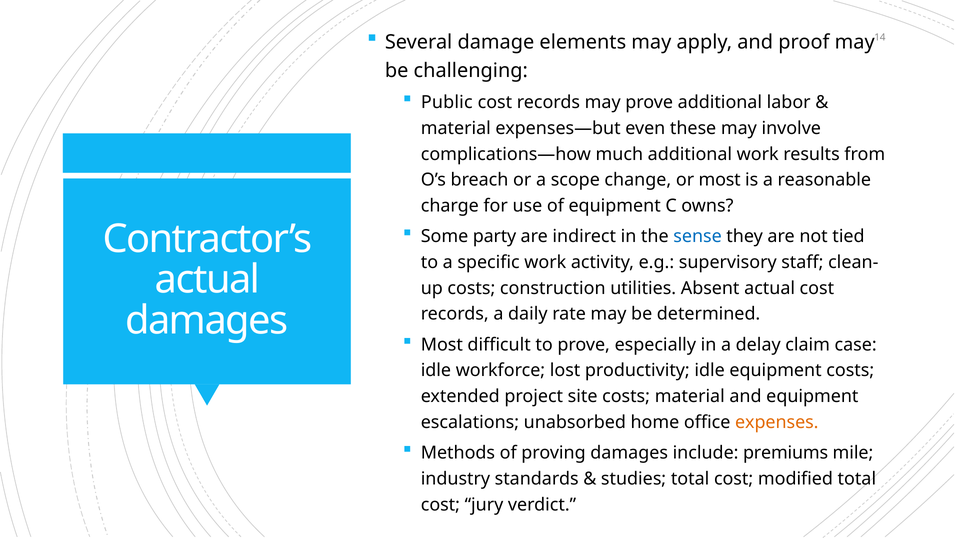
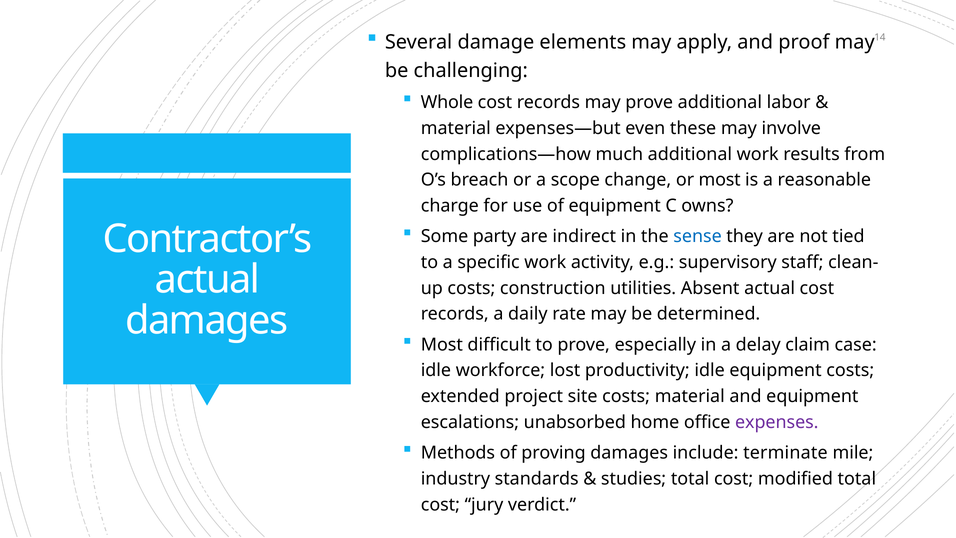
Public: Public -> Whole
expenses colour: orange -> purple
premiums: premiums -> terminate
